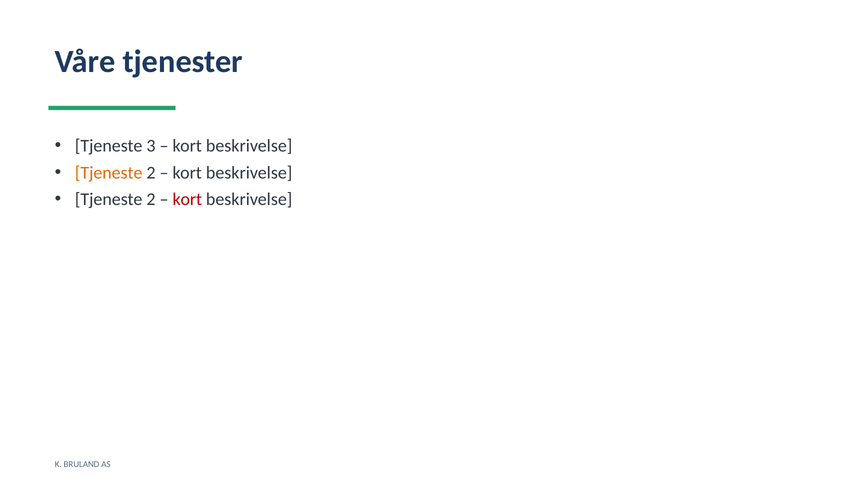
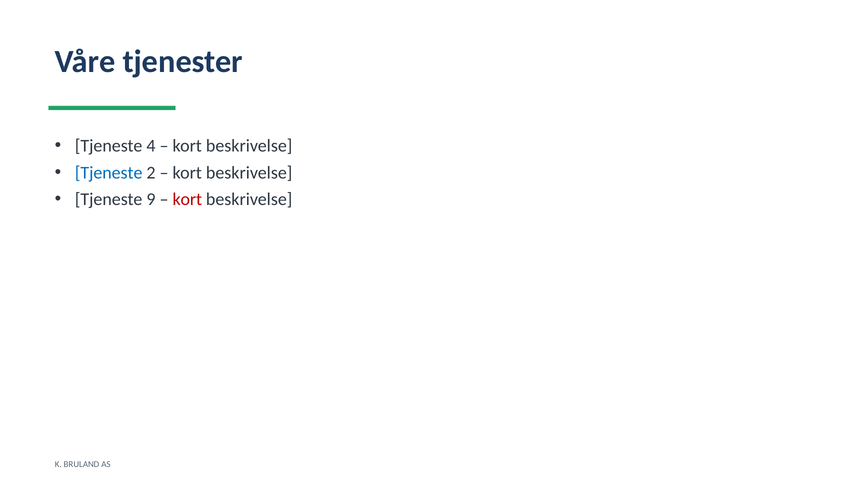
3: 3 -> 4
Tjeneste at (109, 173) colour: orange -> blue
2 at (151, 200): 2 -> 9
